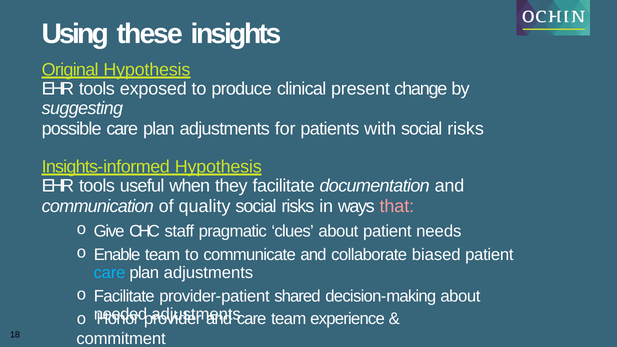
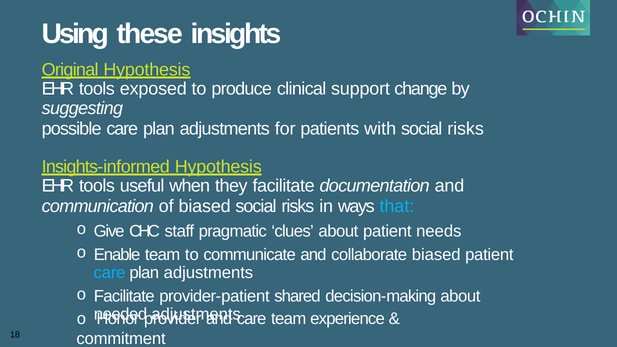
present: present -> support
of quality: quality -> biased
that colour: pink -> light blue
